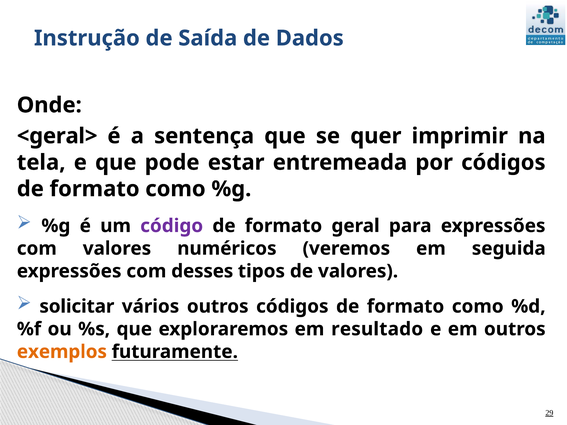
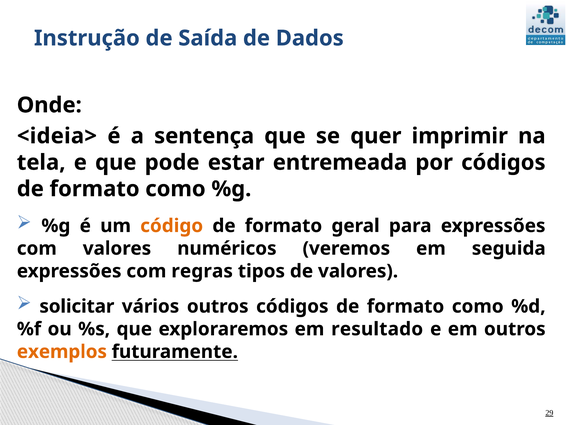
<geral>: <geral> -> <ideia>
código colour: purple -> orange
desses: desses -> regras
